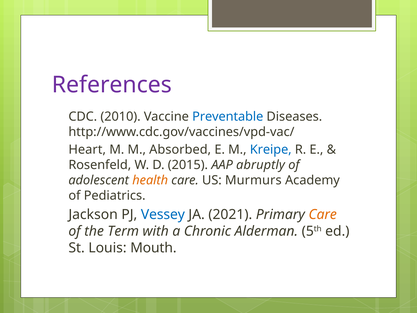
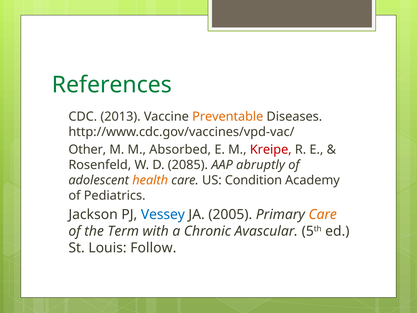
References colour: purple -> green
2010: 2010 -> 2013
Preventable colour: blue -> orange
Heart: Heart -> Other
Kreipe colour: blue -> red
2015: 2015 -> 2085
Murmurs: Murmurs -> Condition
2021: 2021 -> 2005
Alderman: Alderman -> Avascular
Mouth: Mouth -> Follow
